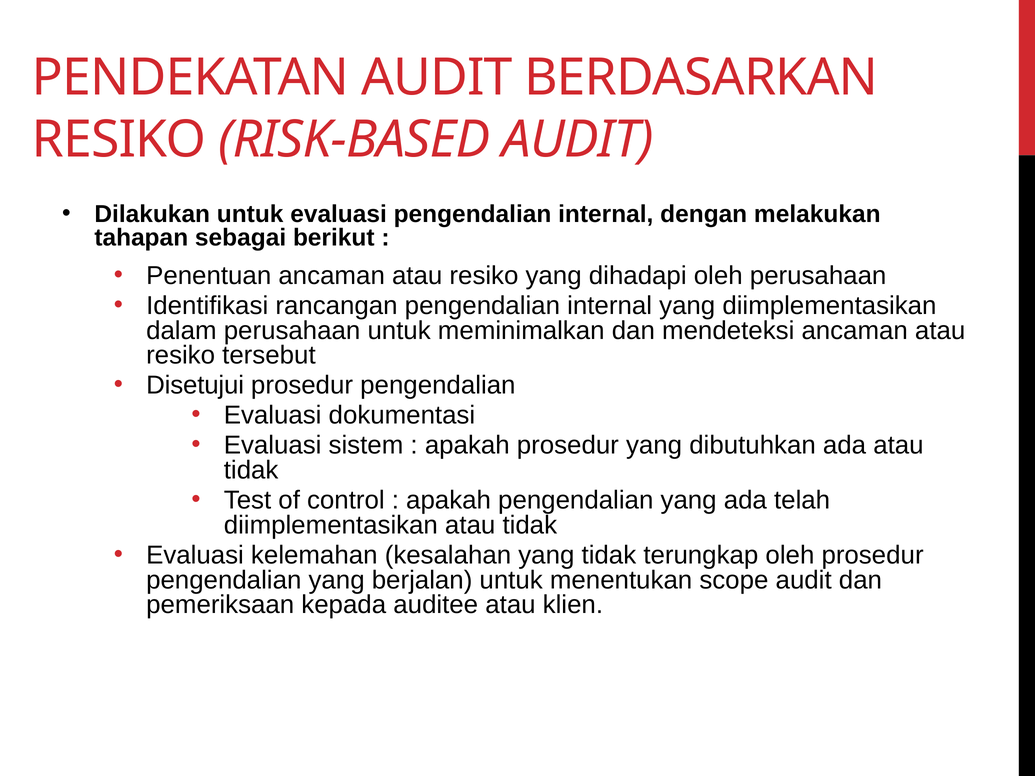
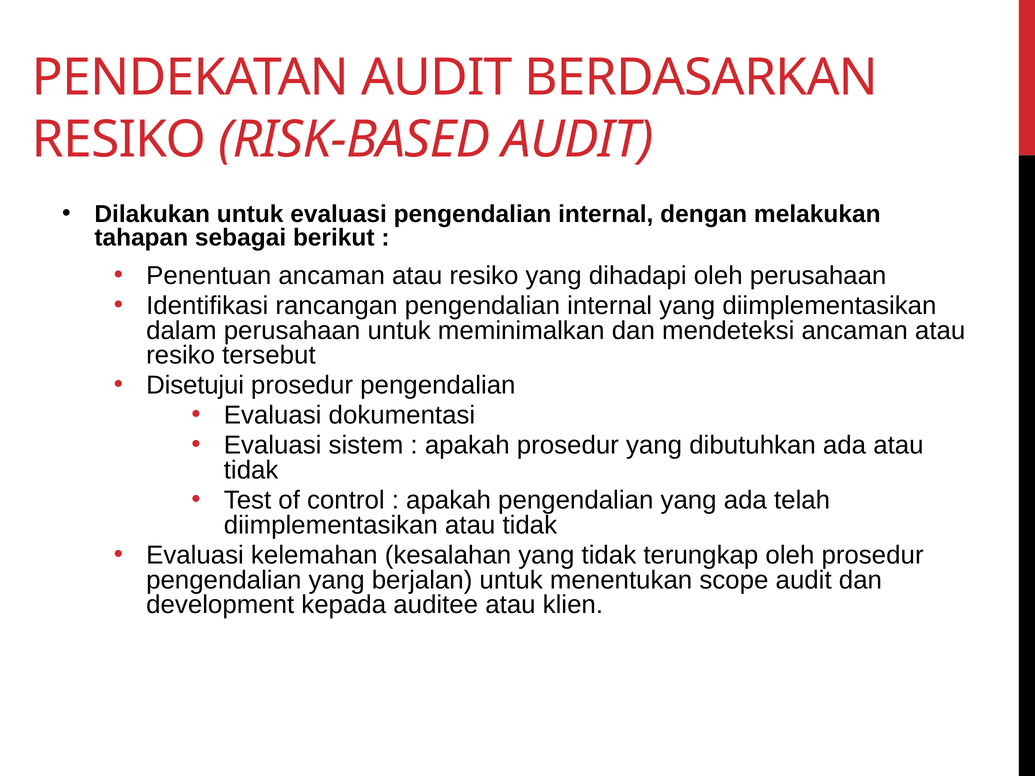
pemeriksaan: pemeriksaan -> development
